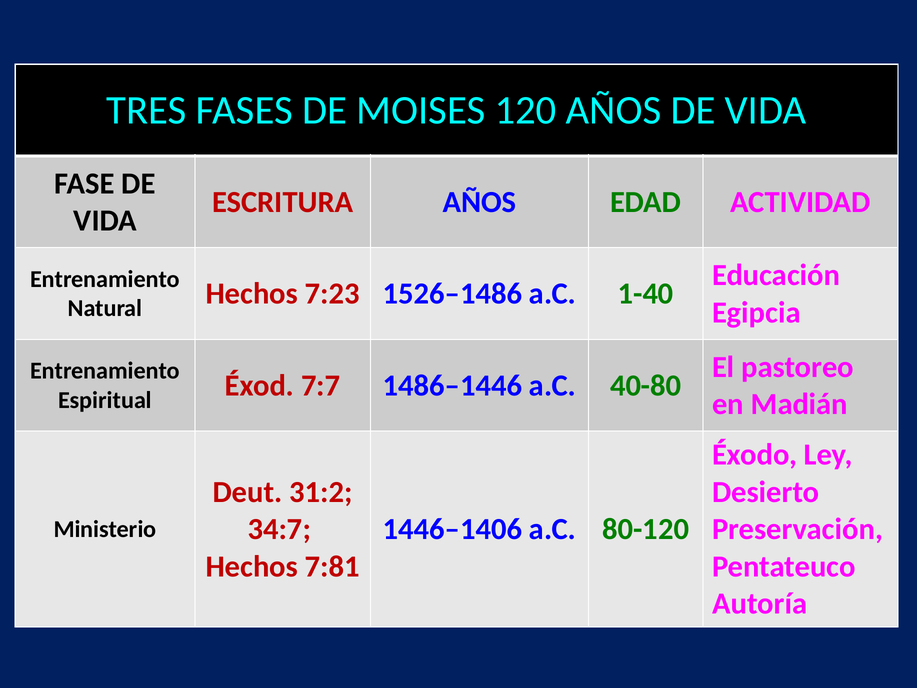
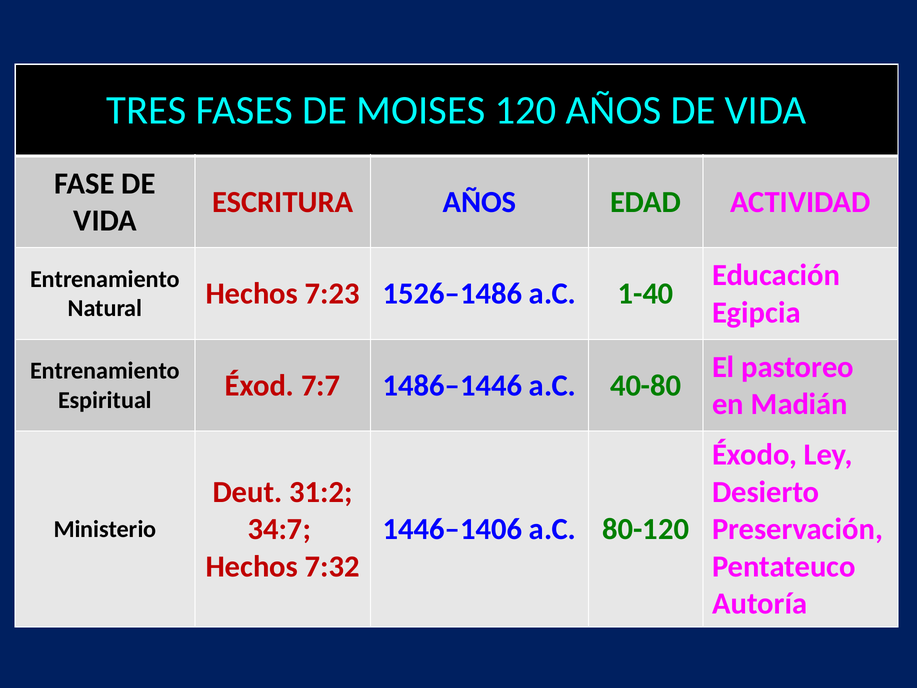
7:81: 7:81 -> 7:32
